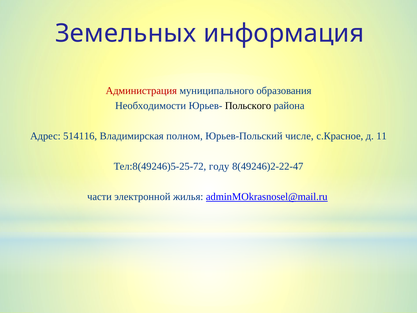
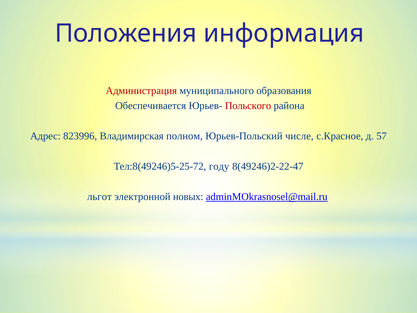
Земельных: Земельных -> Положения
Необходимости: Необходимости -> Обеспечивается
Польского colour: black -> red
514116: 514116 -> 823996
11: 11 -> 57
части: части -> льгот
жилья: жилья -> новых
